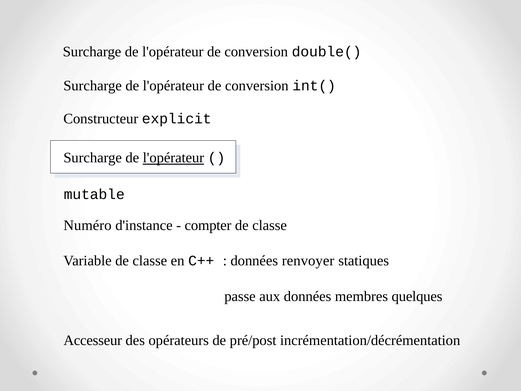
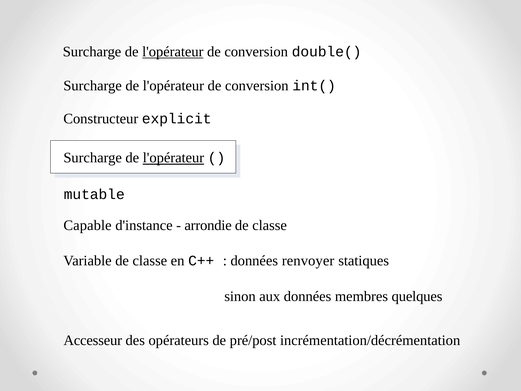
l'opérateur at (173, 52) underline: none -> present
Numéro: Numéro -> Capable
compter: compter -> arrondie
passe: passe -> sinon
